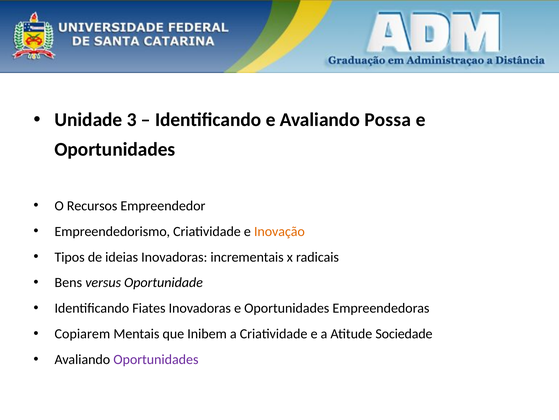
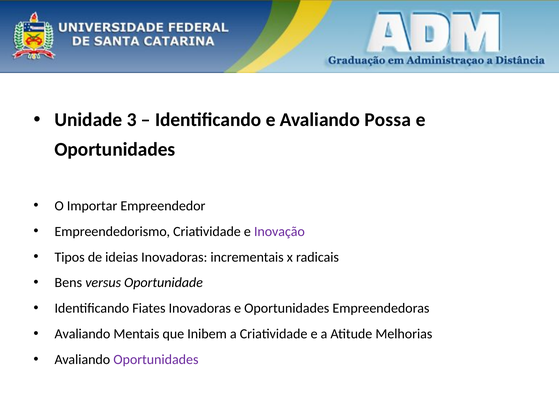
Recursos: Recursos -> Importar
Inovação colour: orange -> purple
Copiarem at (82, 333): Copiarem -> Avaliando
Sociedade: Sociedade -> Melhorias
